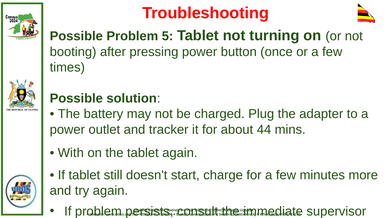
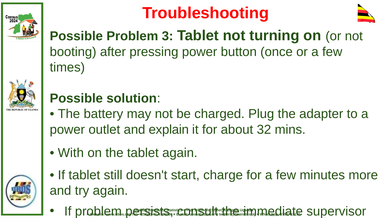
5: 5 -> 3
tracker: tracker -> explain
44: 44 -> 32
